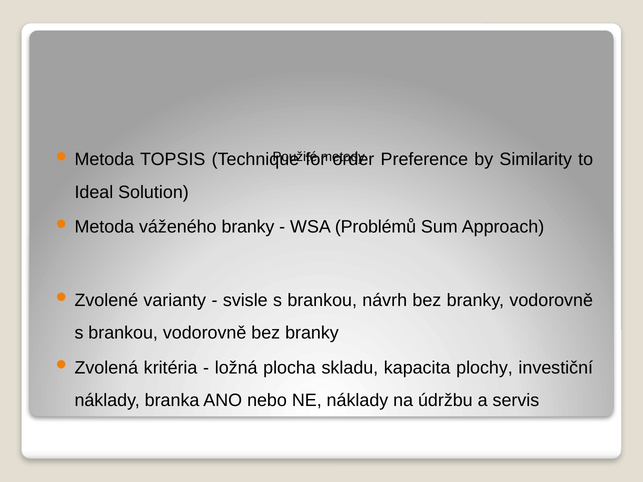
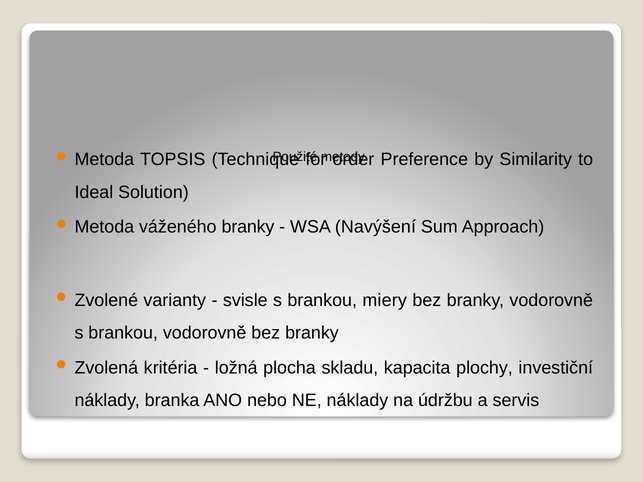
Problémů: Problémů -> Navýšení
návrh: návrh -> miery
